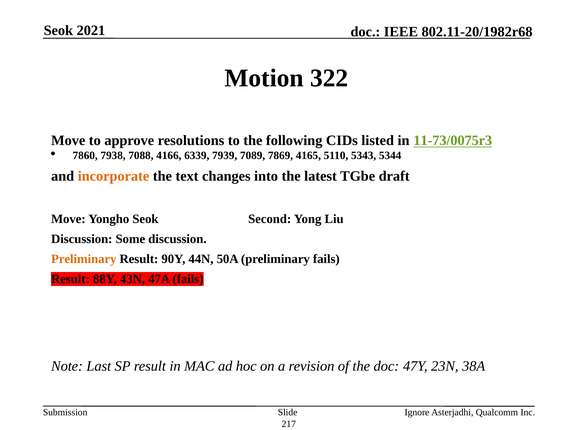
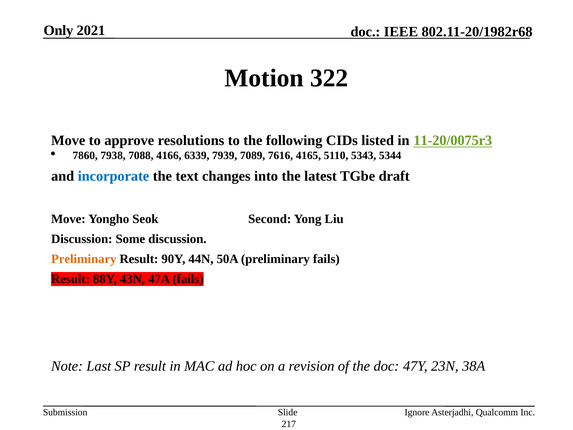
Seok at (58, 30): Seok -> Only
11-73/0075r3: 11-73/0075r3 -> 11-20/0075r3
7869: 7869 -> 7616
incorporate colour: orange -> blue
